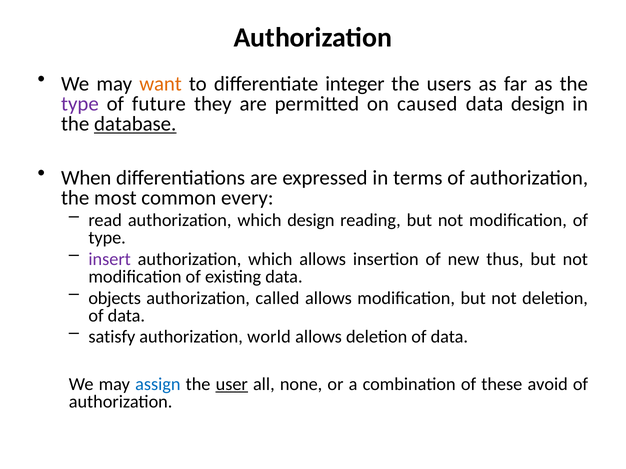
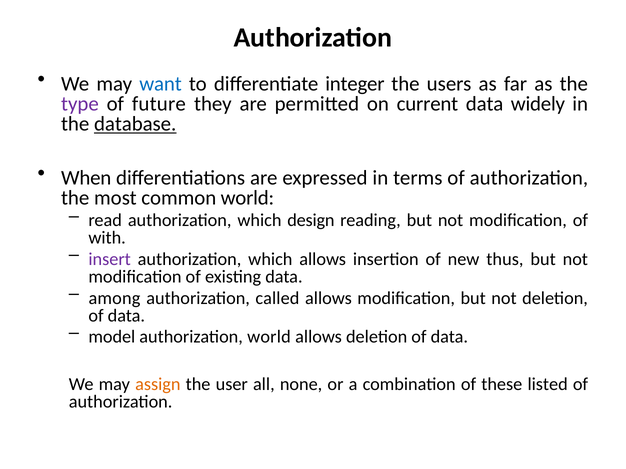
want colour: orange -> blue
caused: caused -> current
data design: design -> widely
common every: every -> world
type at (107, 238): type -> with
objects: objects -> among
satisfy: satisfy -> model
assign colour: blue -> orange
user underline: present -> none
avoid: avoid -> listed
